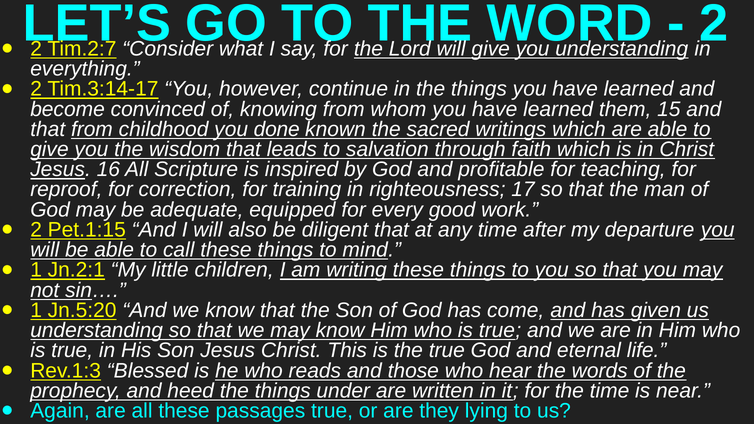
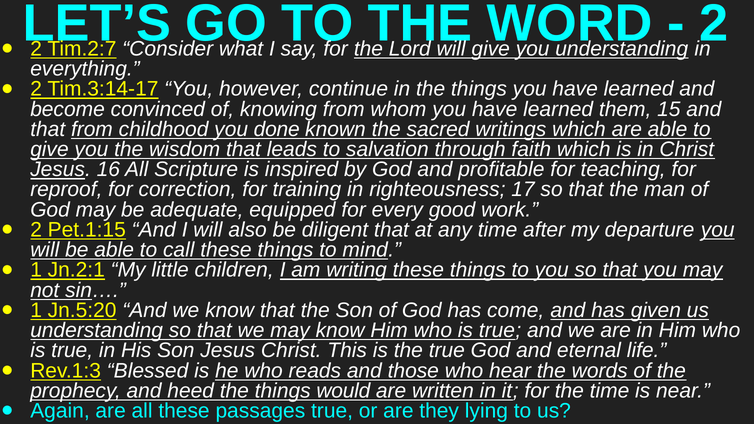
under: under -> would
